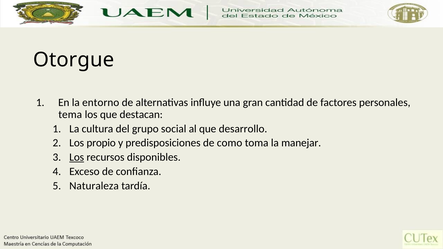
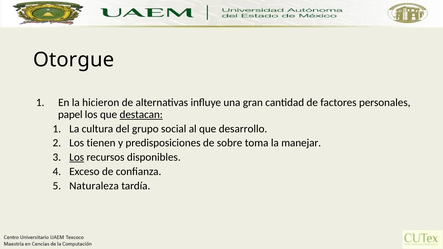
entorno: entorno -> hicieron
tema: tema -> papel
destacan underline: none -> present
propio: propio -> tienen
como: como -> sobre
